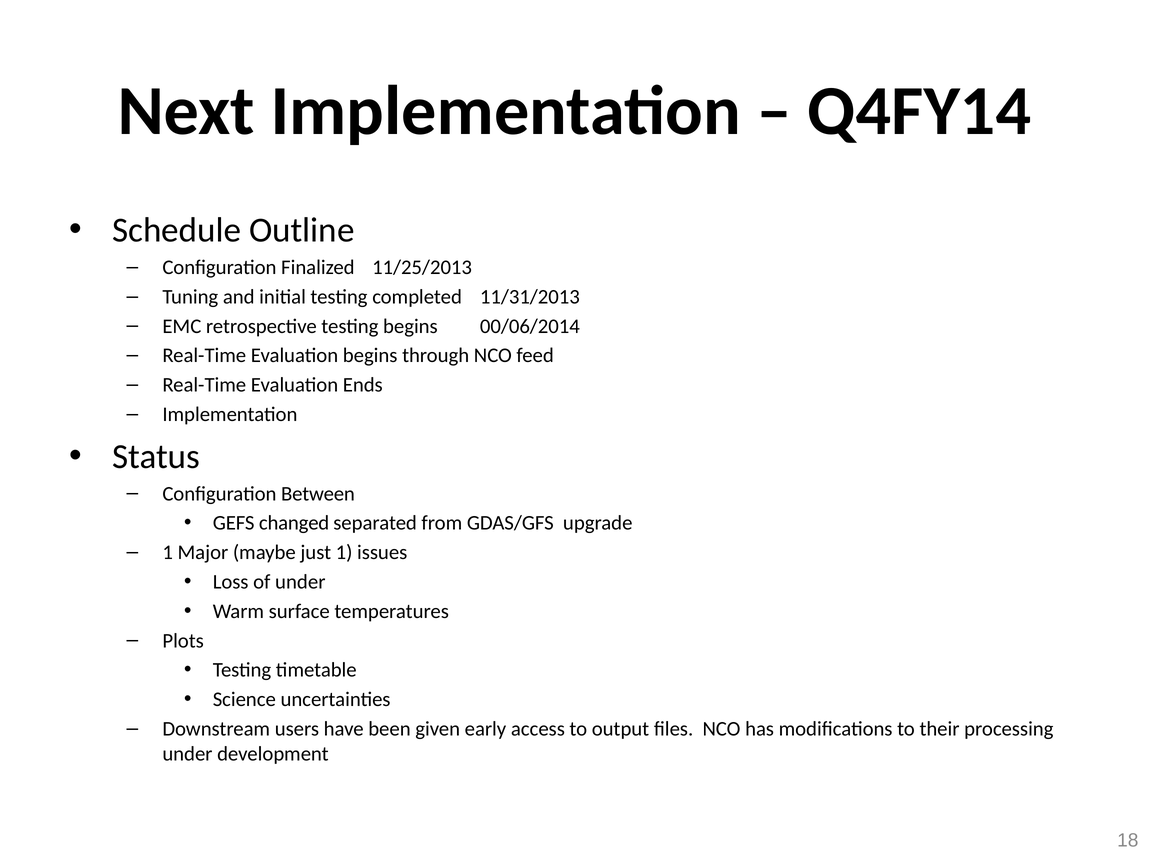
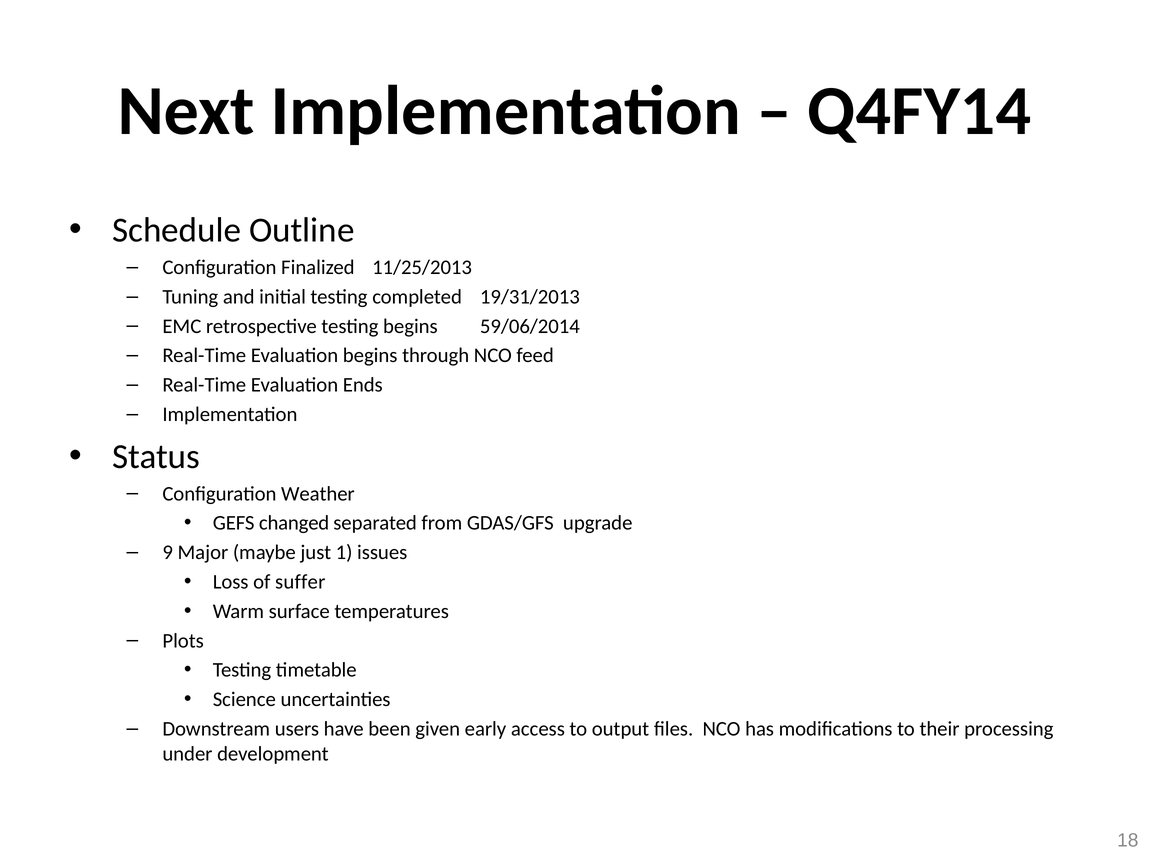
11/31/2013: 11/31/2013 -> 19/31/2013
00/06/2014: 00/06/2014 -> 59/06/2014
Between: Between -> Weather
1 at (168, 553): 1 -> 9
of under: under -> suffer
